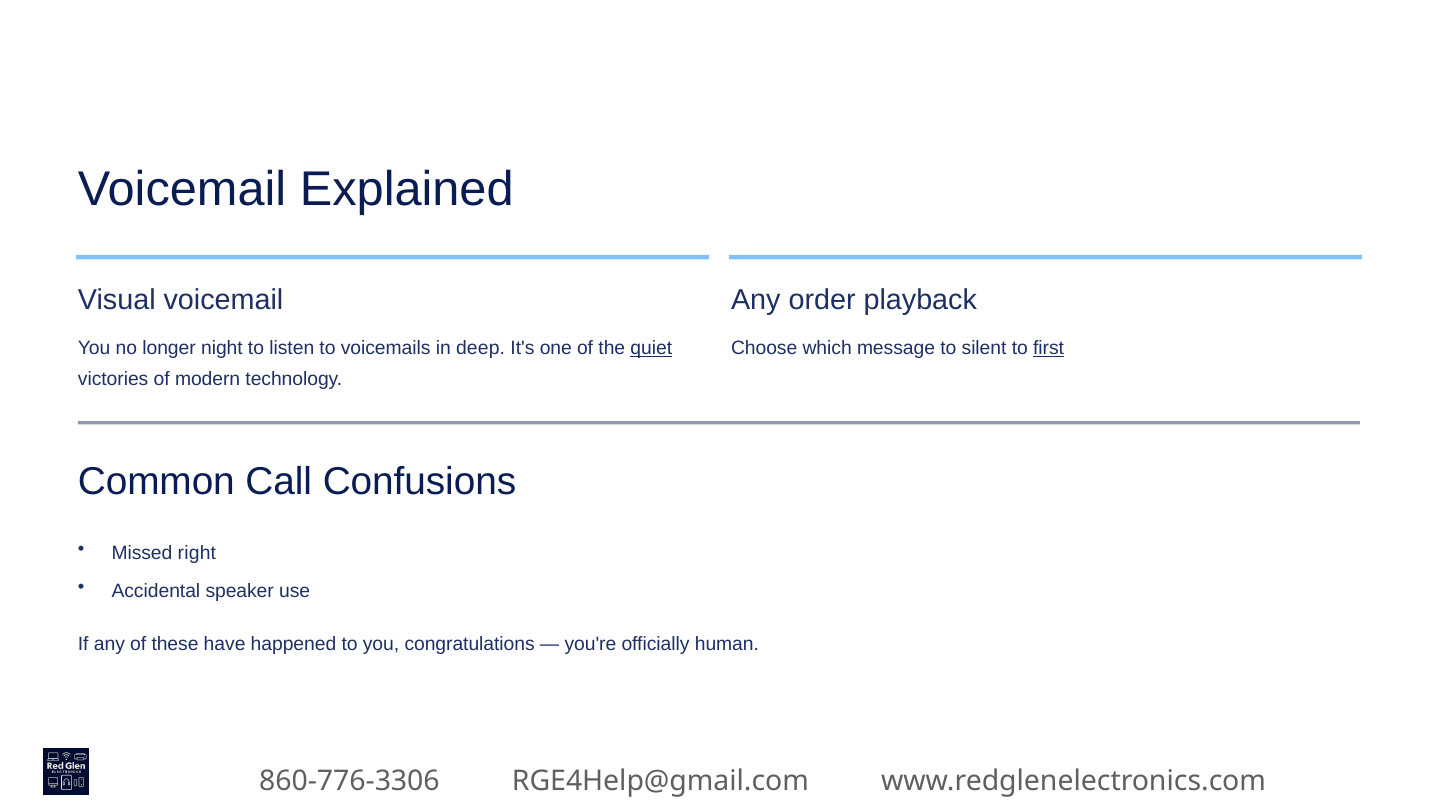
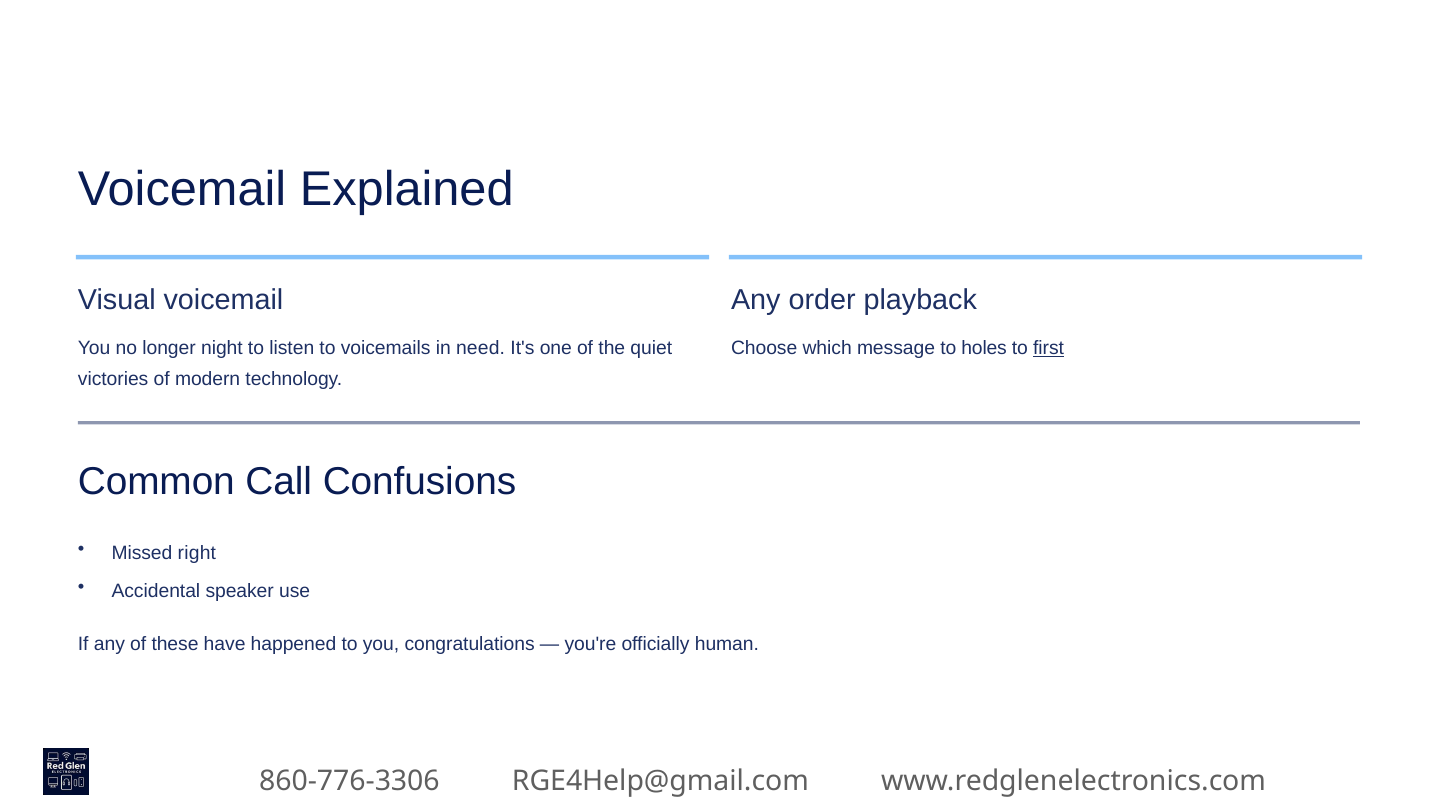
deep: deep -> need
quiet underline: present -> none
silent: silent -> holes
